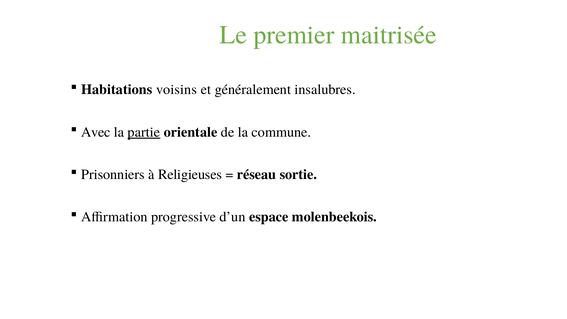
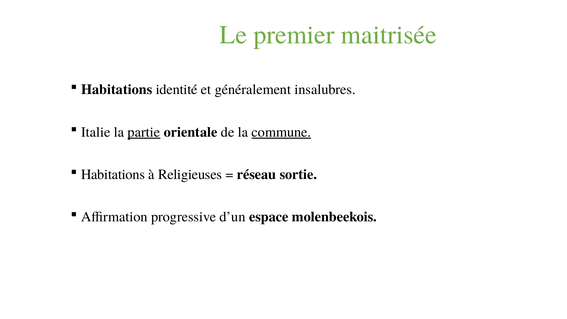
voisins: voisins -> identité
Avec: Avec -> Italie
commune underline: none -> present
Prisonniers at (113, 174): Prisonniers -> Habitations
